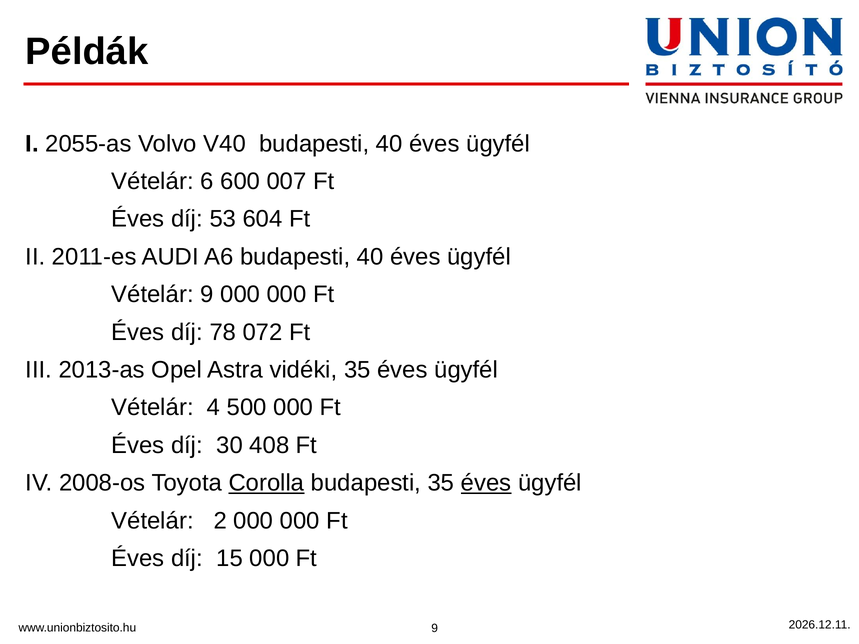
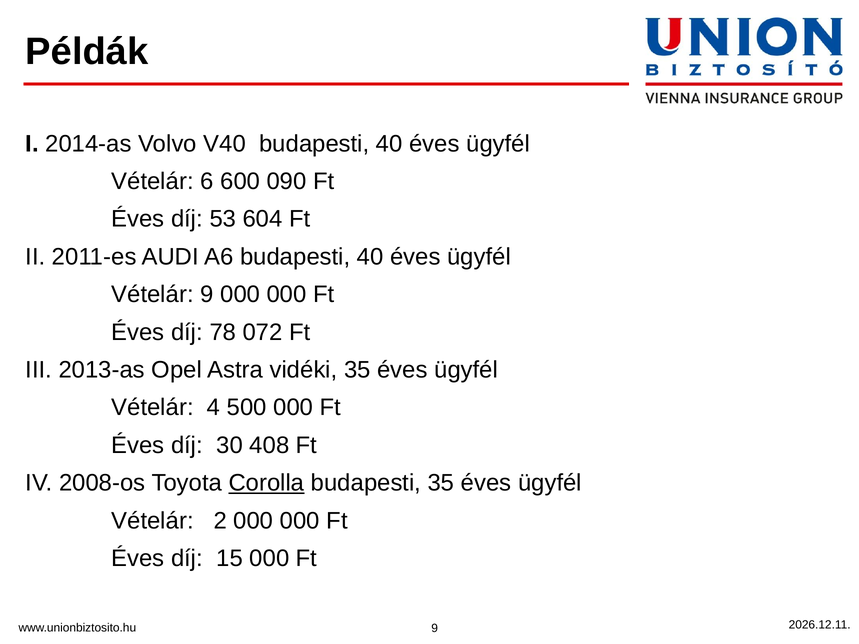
2055-as: 2055-as -> 2014-as
007: 007 -> 090
éves at (486, 483) underline: present -> none
